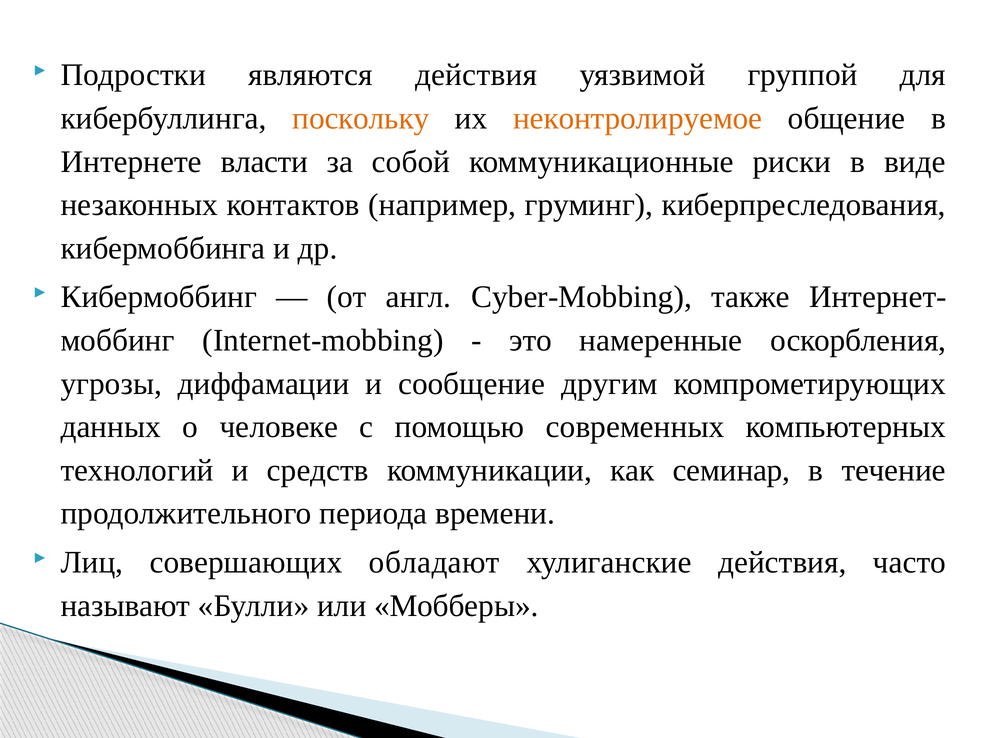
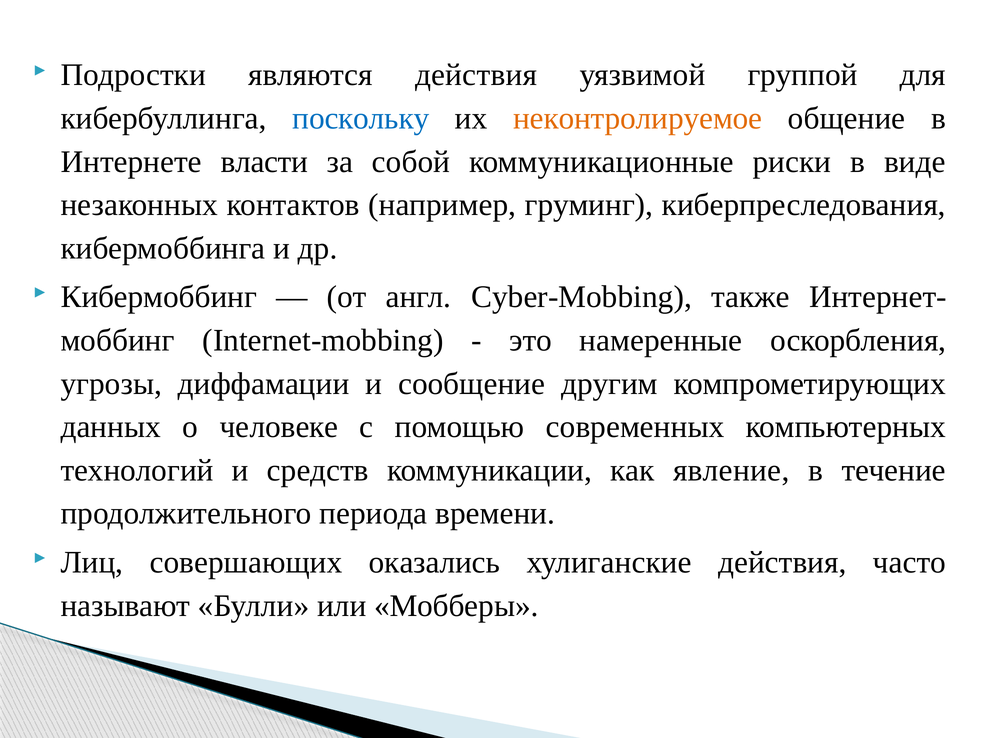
поскольку colour: orange -> blue
семинар: семинар -> явление
обладают: обладают -> оказались
